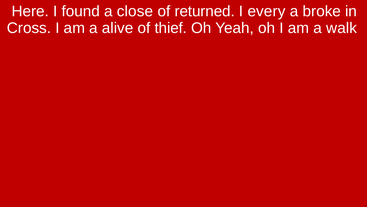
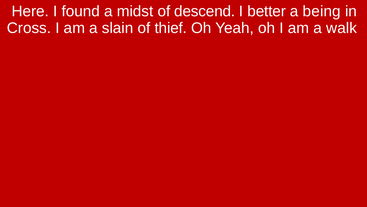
close: close -> midst
returned: returned -> descend
every: every -> better
broke: broke -> being
alive: alive -> slain
